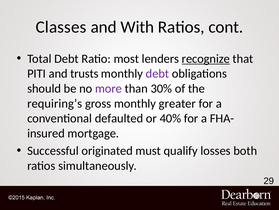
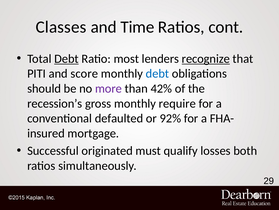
With: With -> Time
Debt at (66, 59) underline: none -> present
trusts: trusts -> score
debt at (157, 73) colour: purple -> blue
30%: 30% -> 42%
requiring’s: requiring’s -> recession’s
greater: greater -> require
40%: 40% -> 92%
